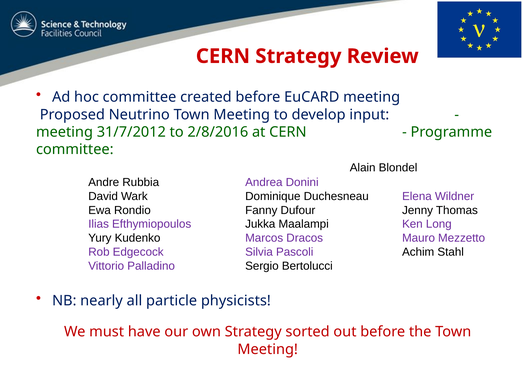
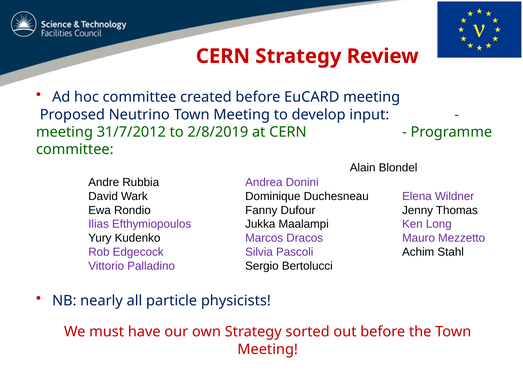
2/8/2016: 2/8/2016 -> 2/8/2019
